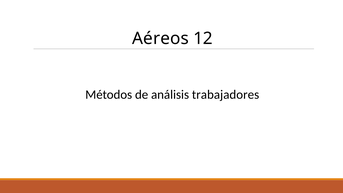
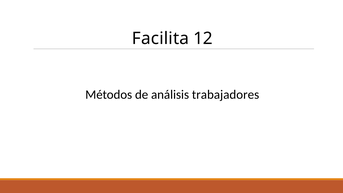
Aéreos: Aéreos -> Facilita
